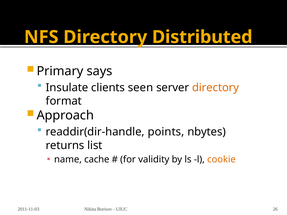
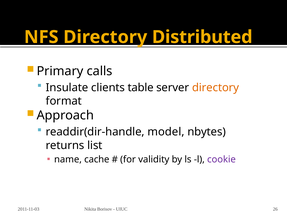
says: says -> calls
seen: seen -> table
points: points -> model
cookie colour: orange -> purple
